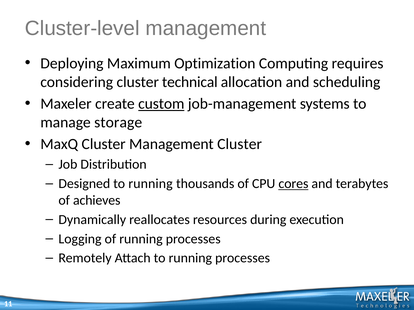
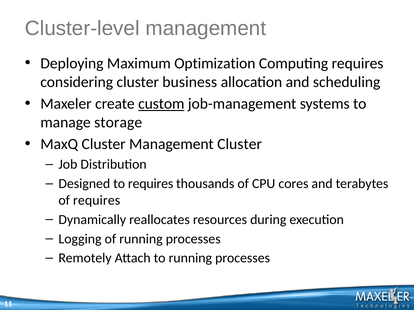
technical: technical -> business
Designed to running: running -> requires
cores underline: present -> none
of achieves: achieves -> requires
